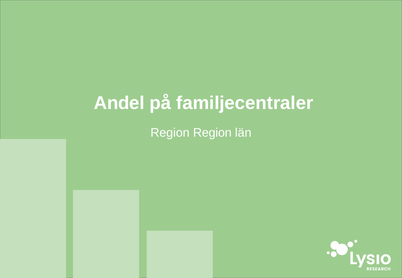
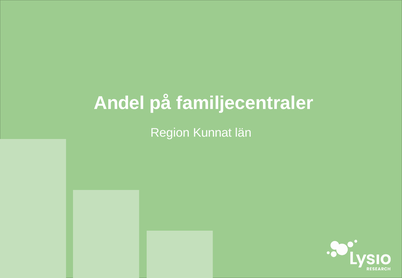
Region Region: Region -> Kunnat
